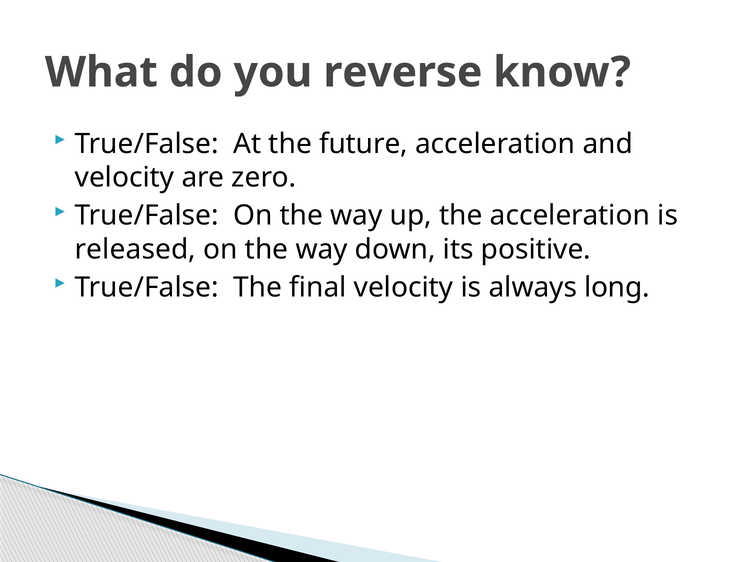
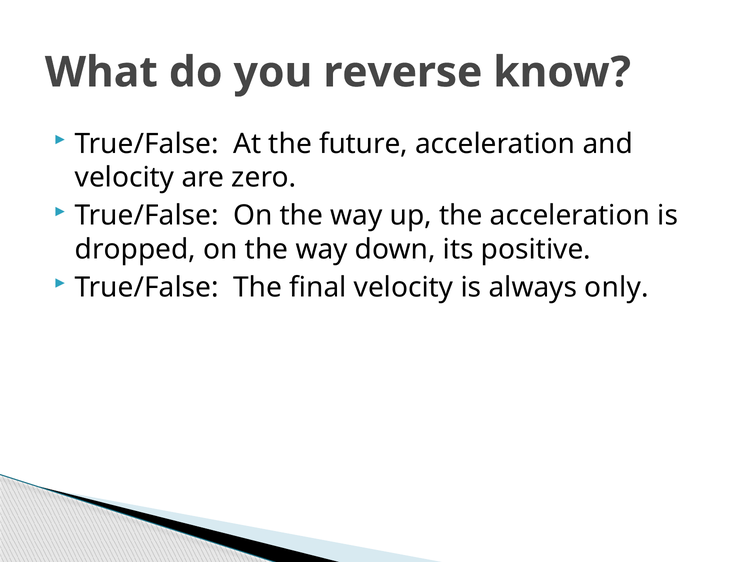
released: released -> dropped
long: long -> only
